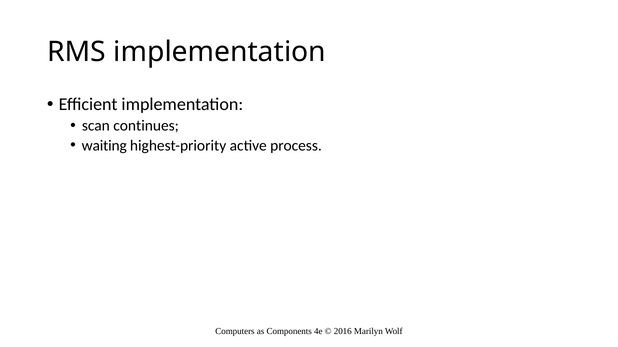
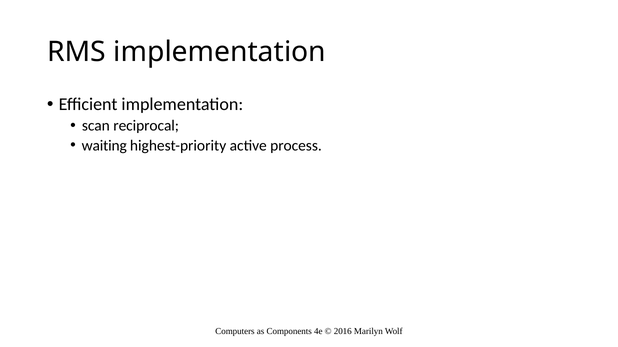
continues: continues -> reciprocal
